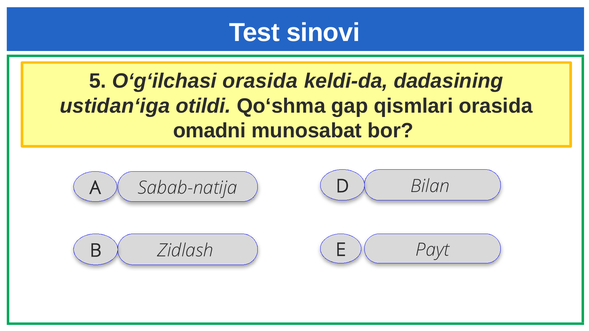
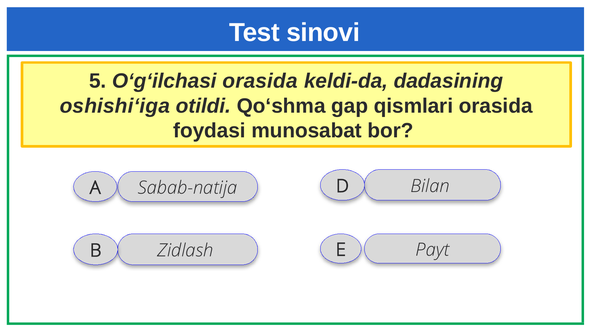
ustidan‘iga: ustidan‘iga -> oshishi‘iga
omadni: omadni -> foydasi
